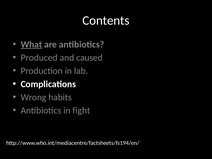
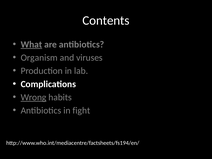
Produced: Produced -> Organism
caused: caused -> viruses
Wrong underline: none -> present
